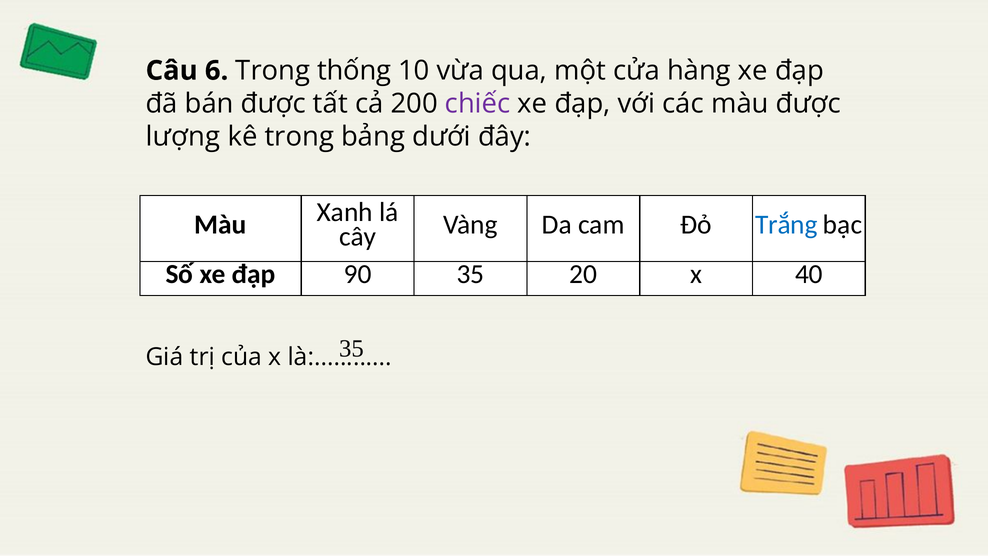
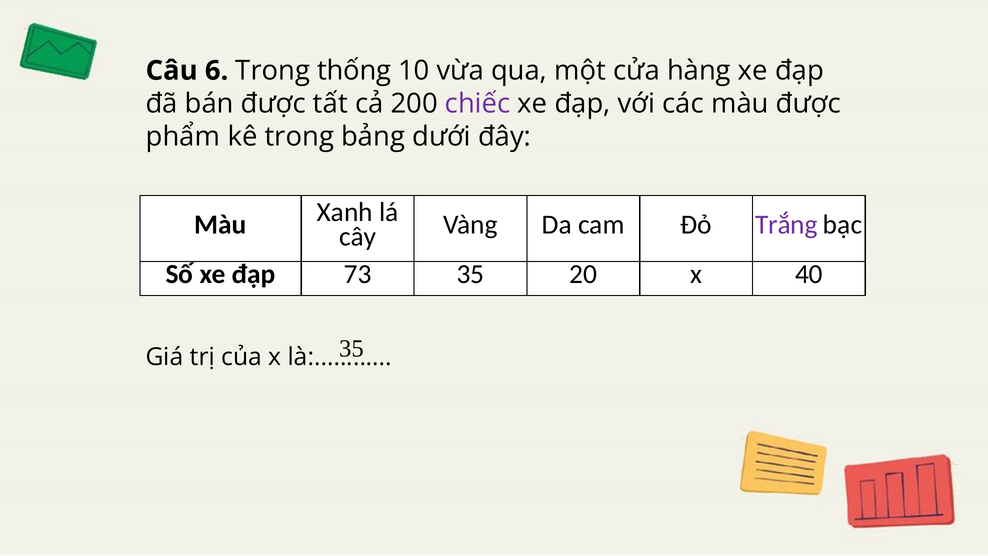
lượng: lượng -> phẩm
Trắng colour: blue -> purple
90: 90 -> 73
